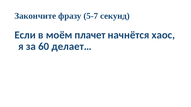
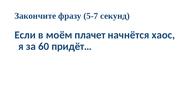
делает…: делает… -> придёт…
